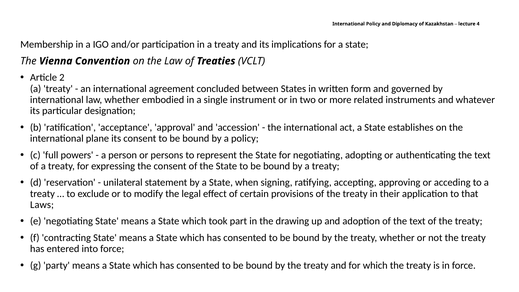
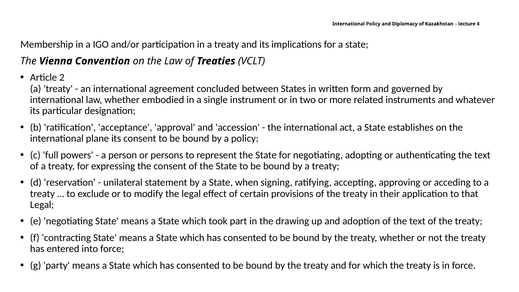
Laws at (42, 205): Laws -> Legal
